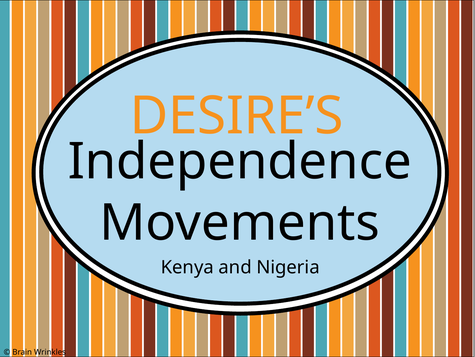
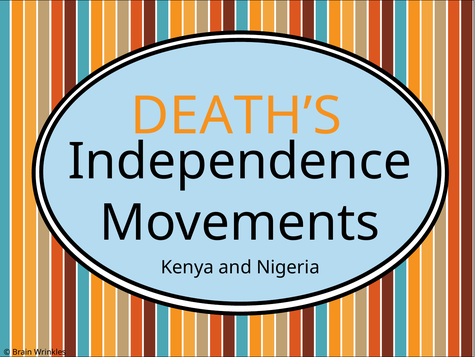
DESIRE’S: DESIRE’S -> DEATH’S
